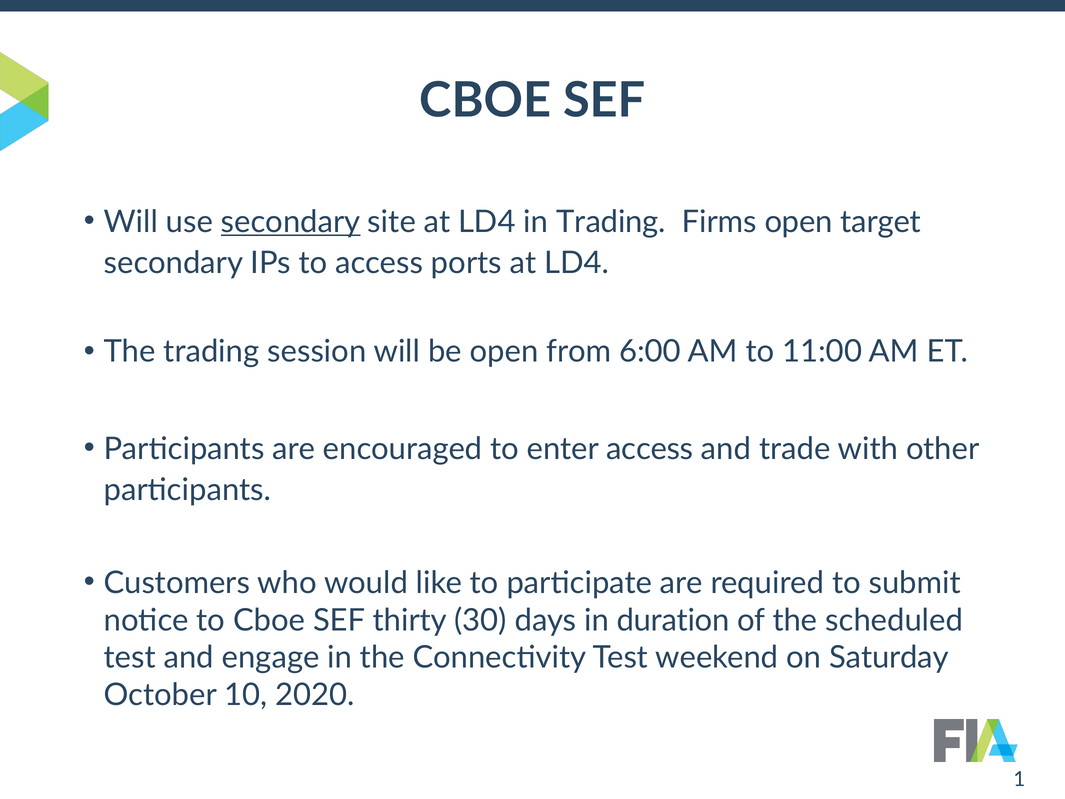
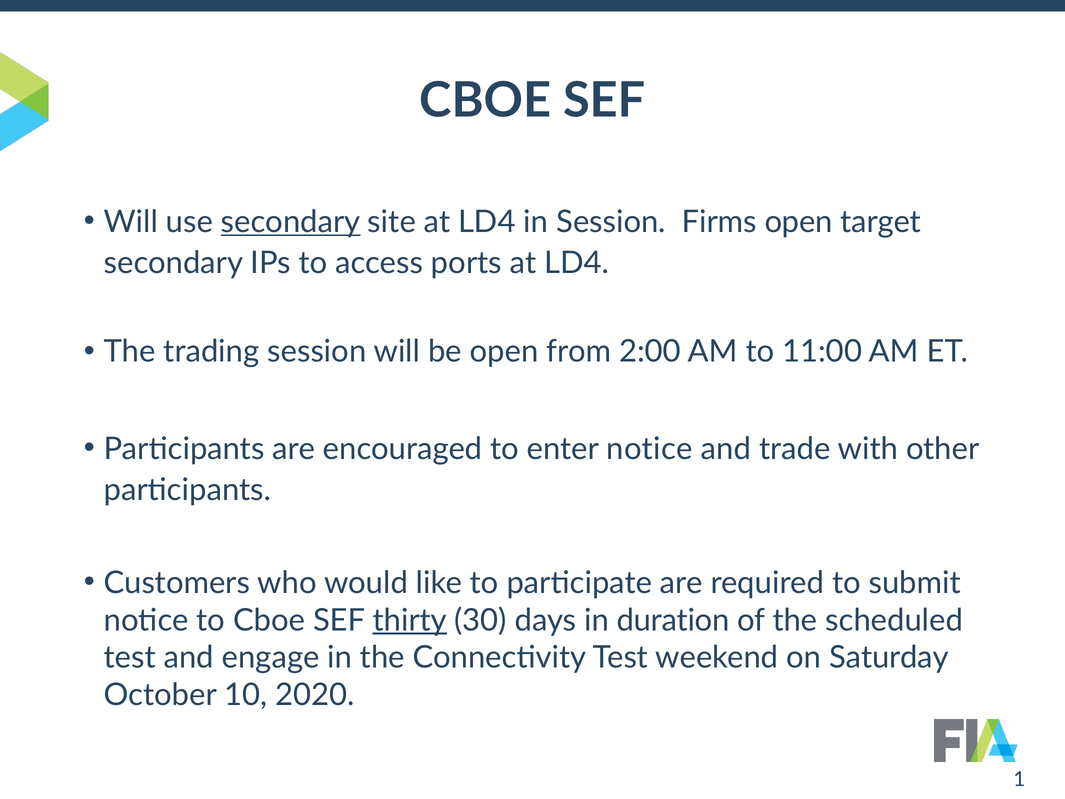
in Trading: Trading -> Session
6:00: 6:00 -> 2:00
enter access: access -> notice
thirty underline: none -> present
